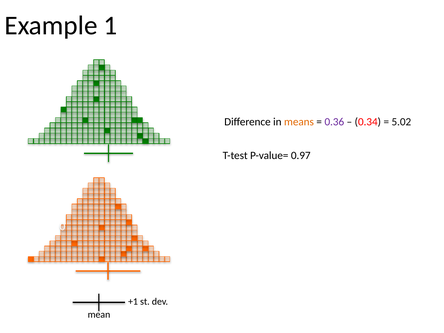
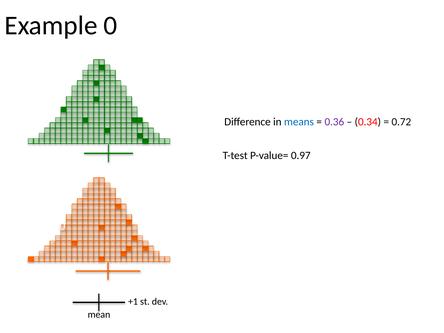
Example 1: 1 -> 0
means colour: orange -> blue
5.02: 5.02 -> 0.72
